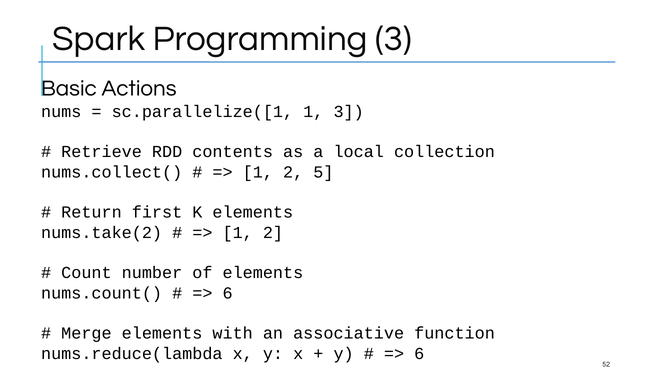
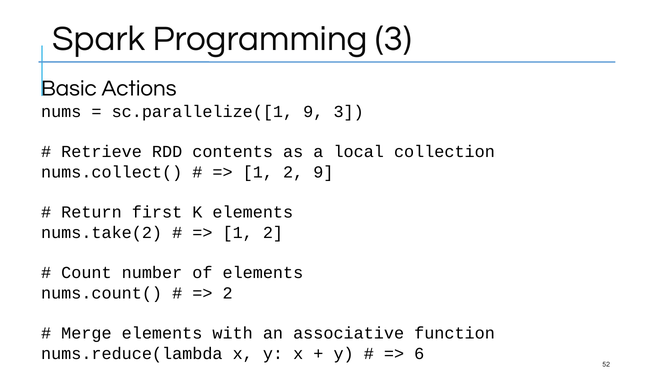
sc.parallelize([1 1: 1 -> 9
2 5: 5 -> 9
6 at (228, 293): 6 -> 2
